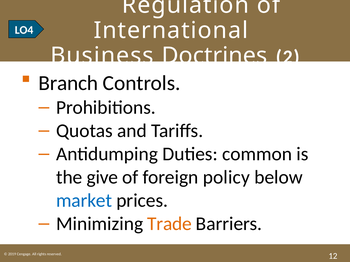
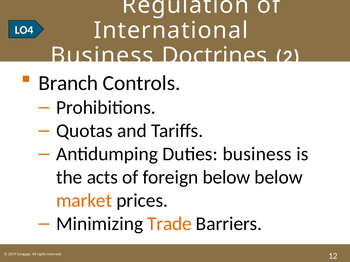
Duties common: common -> business
give: give -> acts
foreign policy: policy -> below
market colour: blue -> orange
